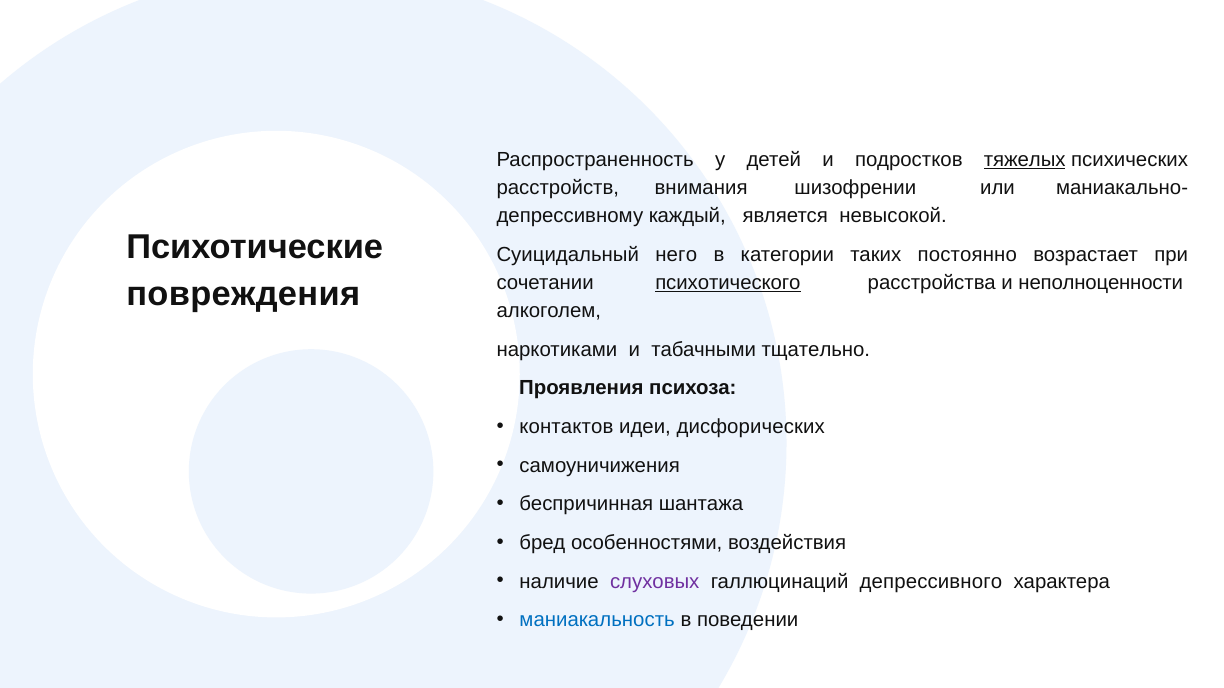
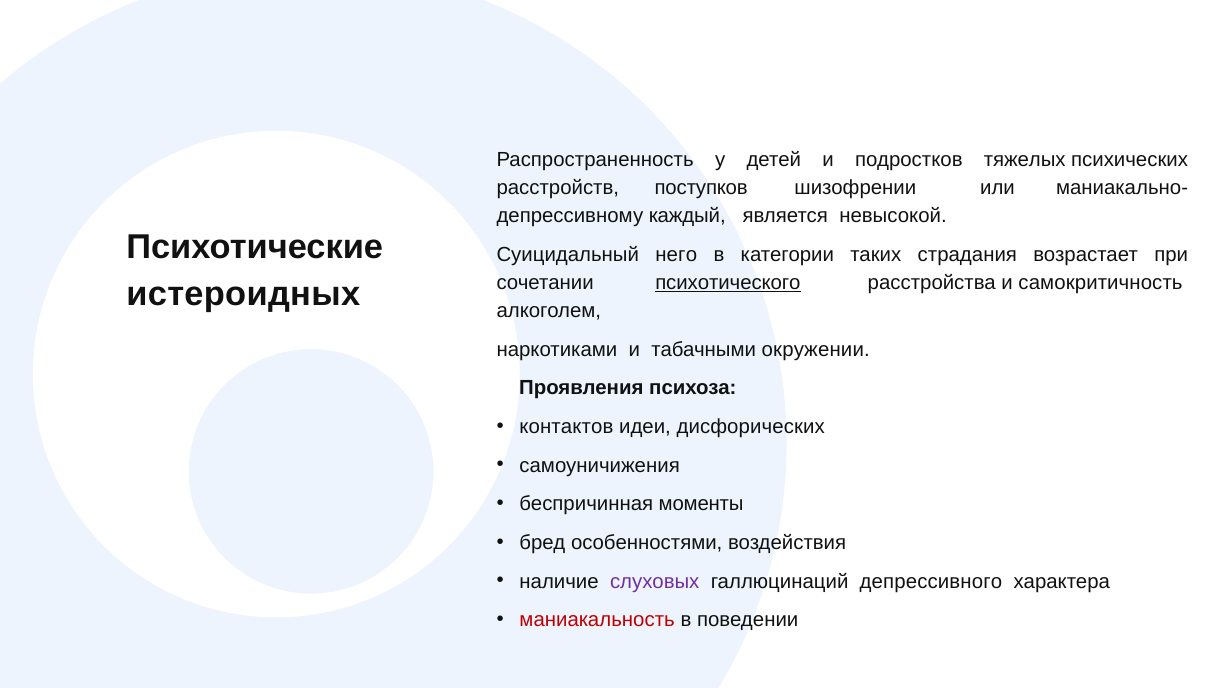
тяжелых underline: present -> none
внимания: внимания -> поступков
постоянно: постоянно -> страдания
неполноценности: неполноценности -> самокритичность
повреждения: повреждения -> истероидных
тщательно: тщательно -> окружении
шантажа: шантажа -> моменты
маниакальность colour: blue -> red
